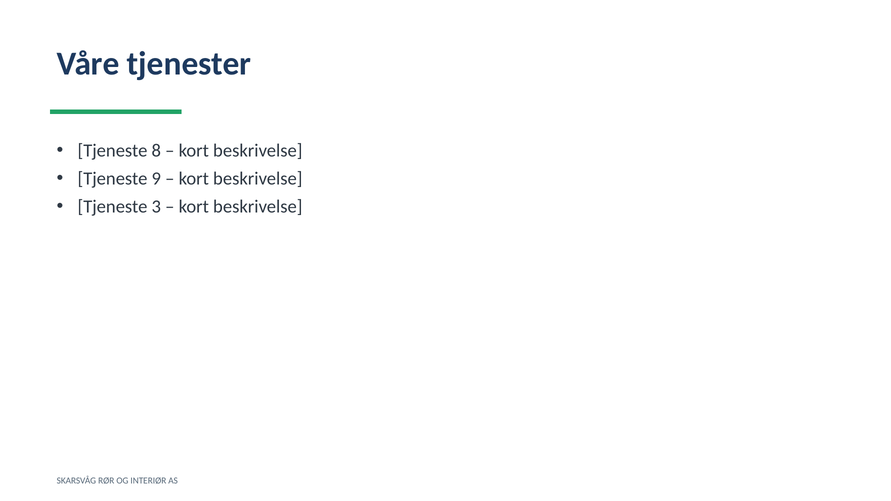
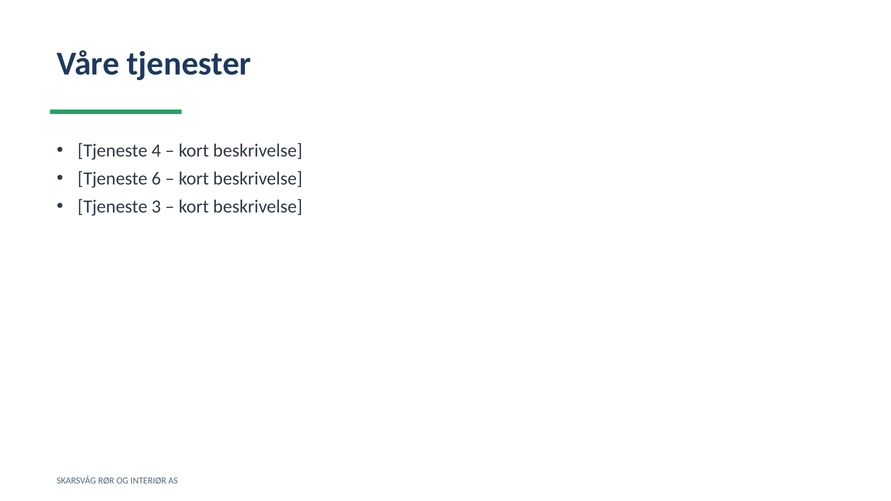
8: 8 -> 4
9: 9 -> 6
